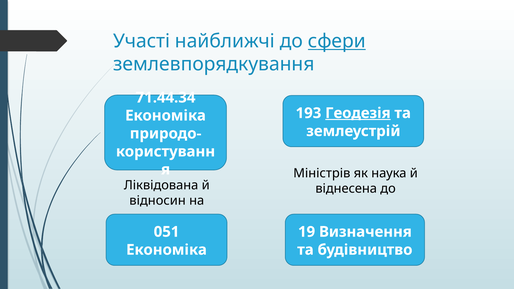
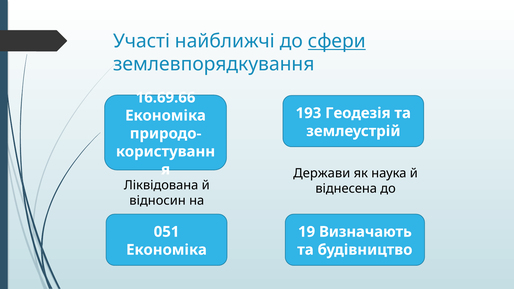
71.44.34: 71.44.34 -> 16.69.66
Геодезія underline: present -> none
Міністрів: Міністрів -> Держави
Визначення: Визначення -> Визначають
